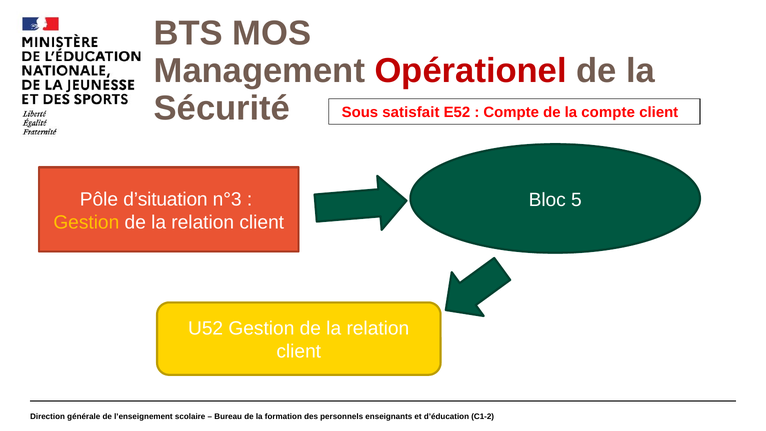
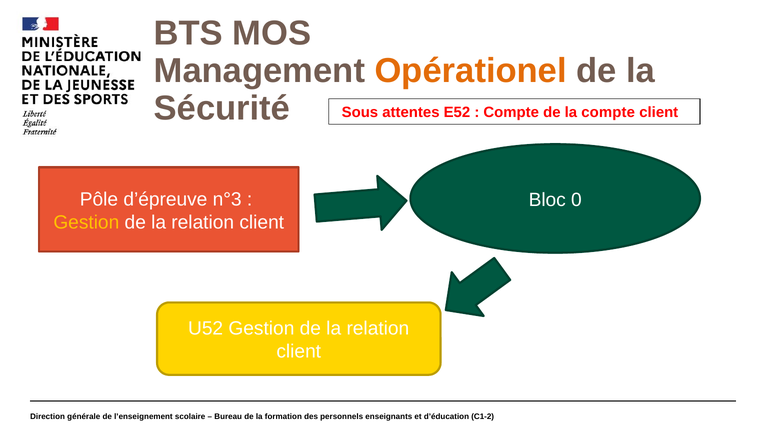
Opérationel colour: red -> orange
satisfait: satisfait -> attentes
d’situation: d’situation -> d’épreuve
5: 5 -> 0
